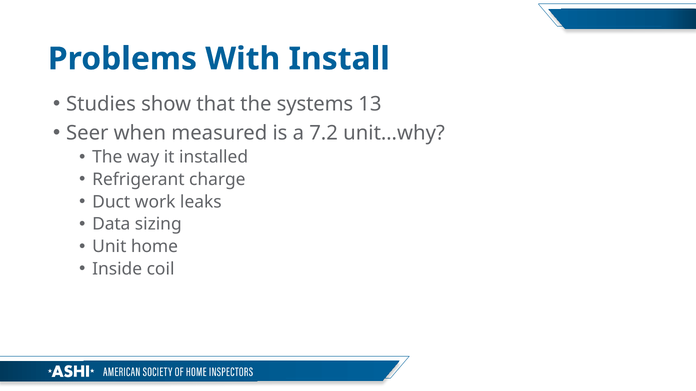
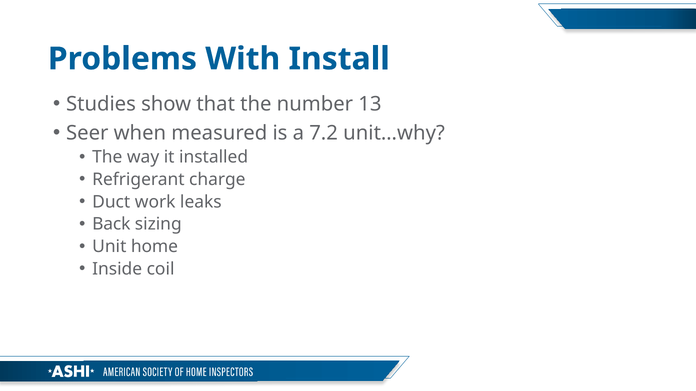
systems: systems -> number
Data: Data -> Back
